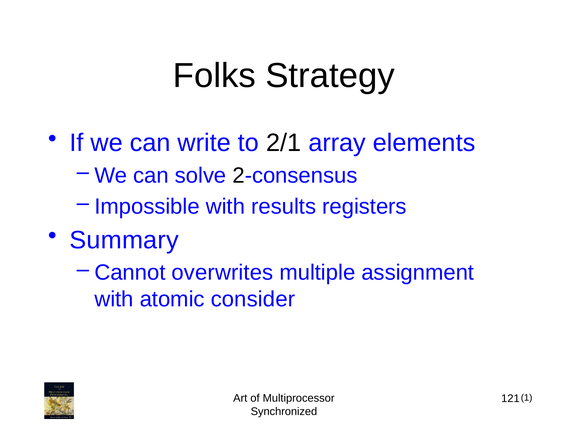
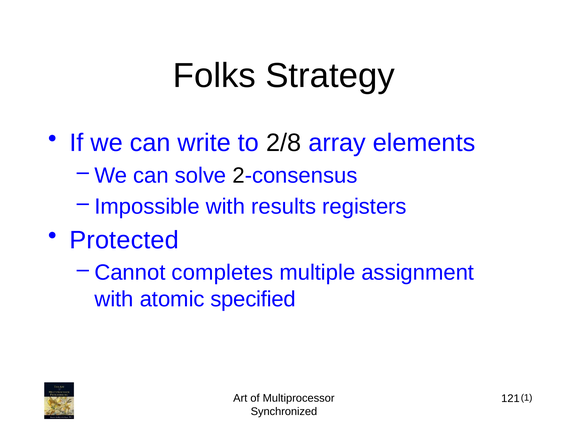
2/1: 2/1 -> 2/8
Summary: Summary -> Protected
overwrites: overwrites -> completes
consider: consider -> specified
